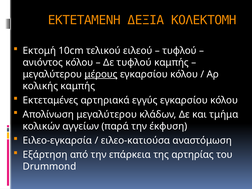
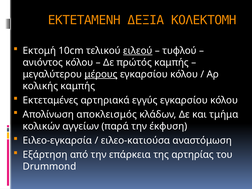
ειλεού underline: none -> present
Δε τυφλού: τυφλού -> πρώτός
Απολίνωση μεγαλύτερου: μεγαλύτερου -> αποκλεισμός
